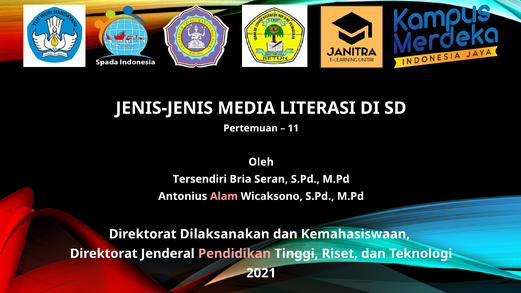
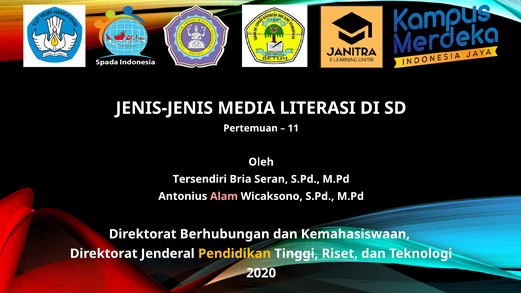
Dilaksanakan: Dilaksanakan -> Berhubungan
Pendidikan colour: pink -> yellow
2021: 2021 -> 2020
